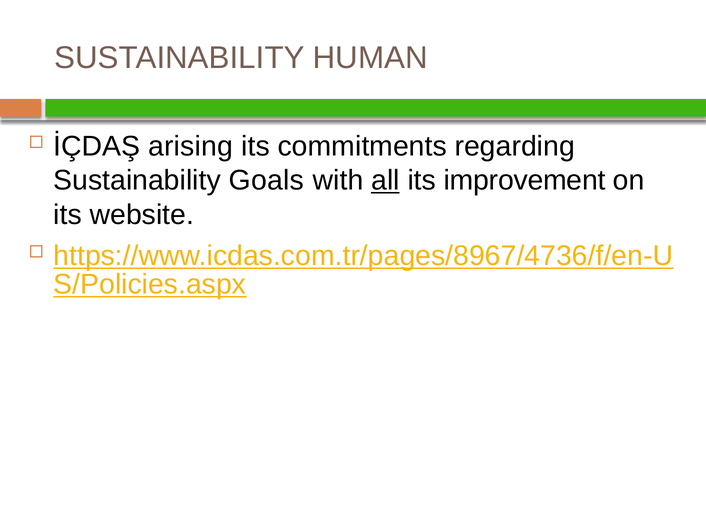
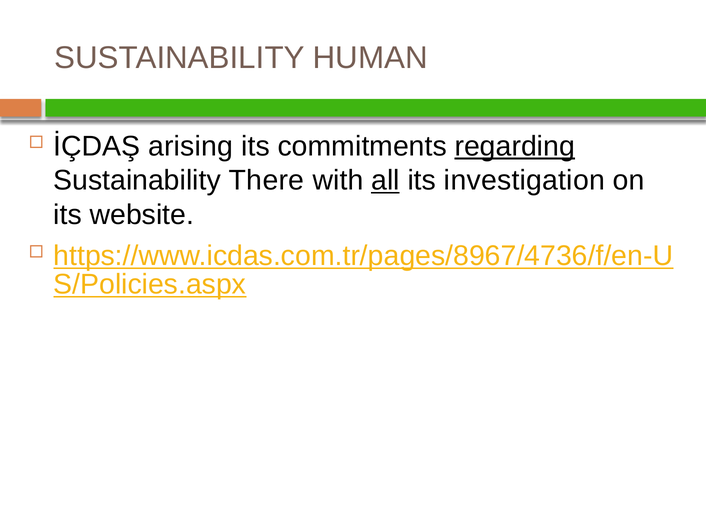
regarding underline: none -> present
Goals: Goals -> There
improvement: improvement -> investigation
